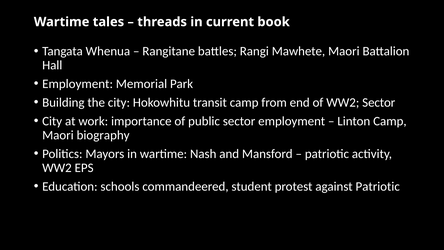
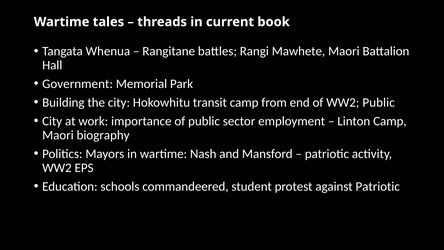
Employment at (78, 84): Employment -> Government
WW2 Sector: Sector -> Public
